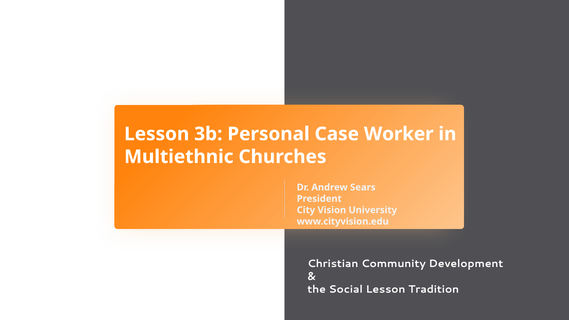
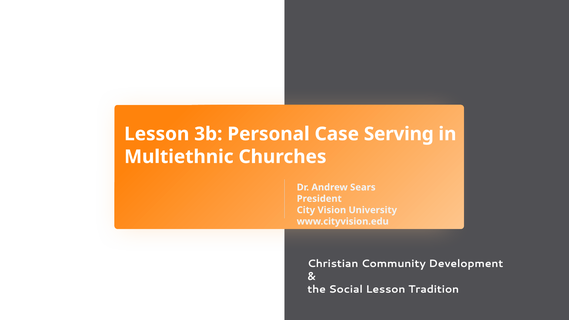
Worker: Worker -> Serving
